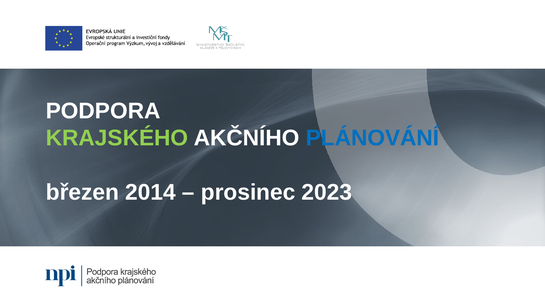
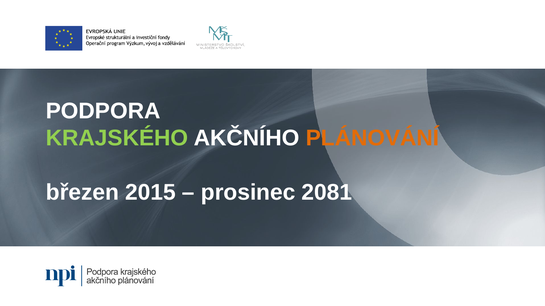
PLÁNOVÁNÍ colour: blue -> orange
2014: 2014 -> 2015
2023: 2023 -> 2081
